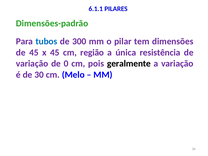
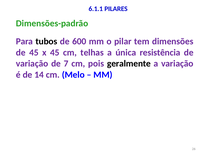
tubos colour: blue -> black
300: 300 -> 600
região: região -> telhas
0: 0 -> 7
30: 30 -> 14
